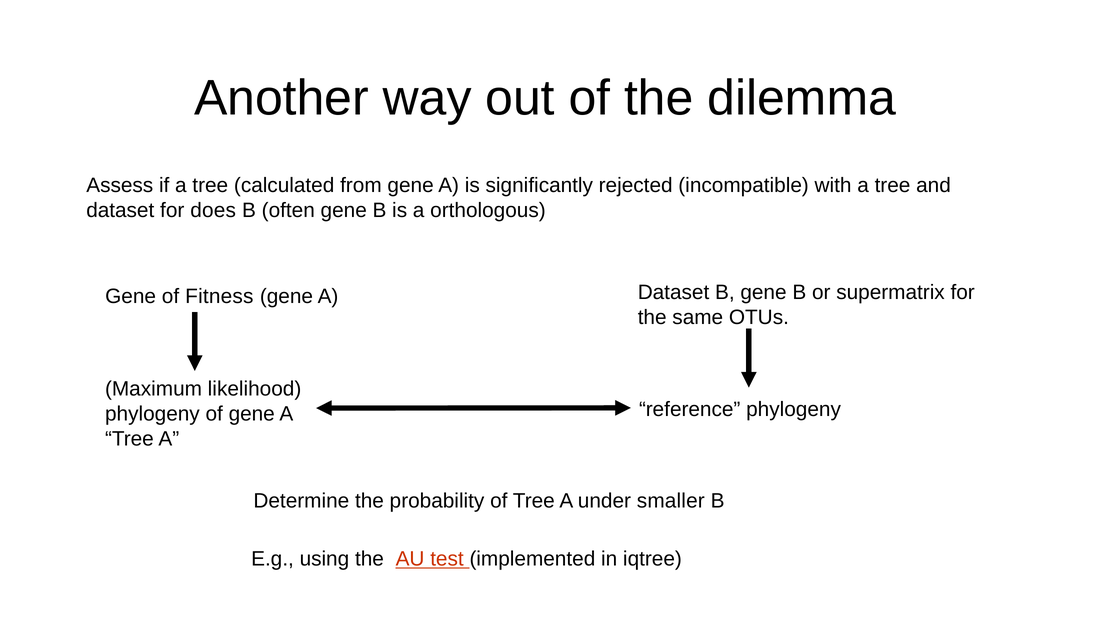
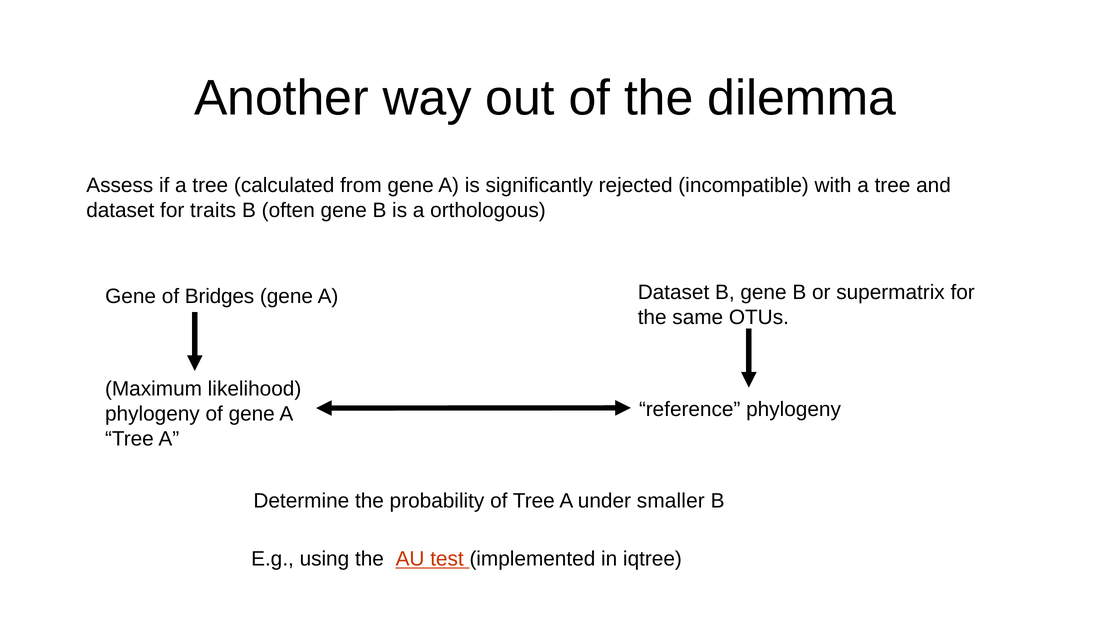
does: does -> traits
Fitness: Fitness -> Bridges
